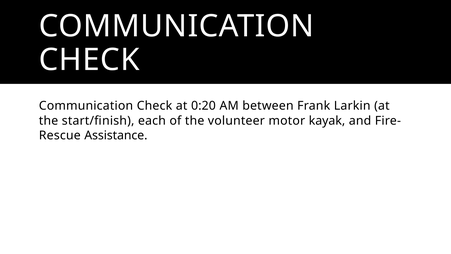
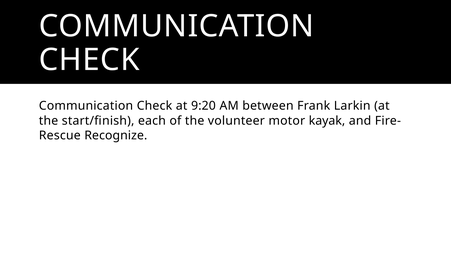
0:20: 0:20 -> 9:20
Assistance: Assistance -> Recognize
